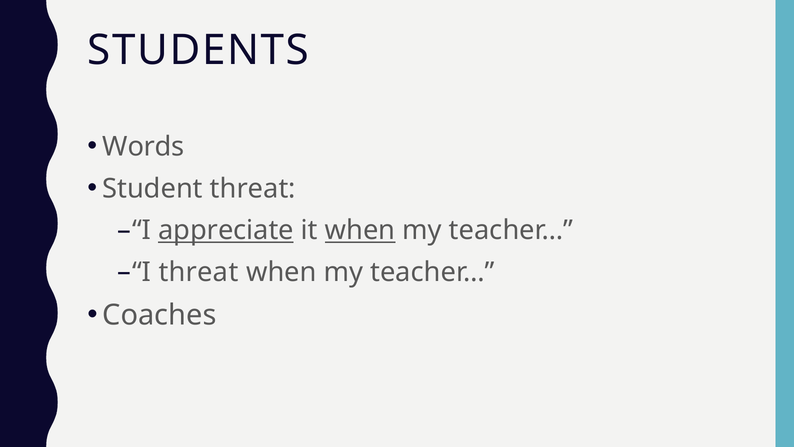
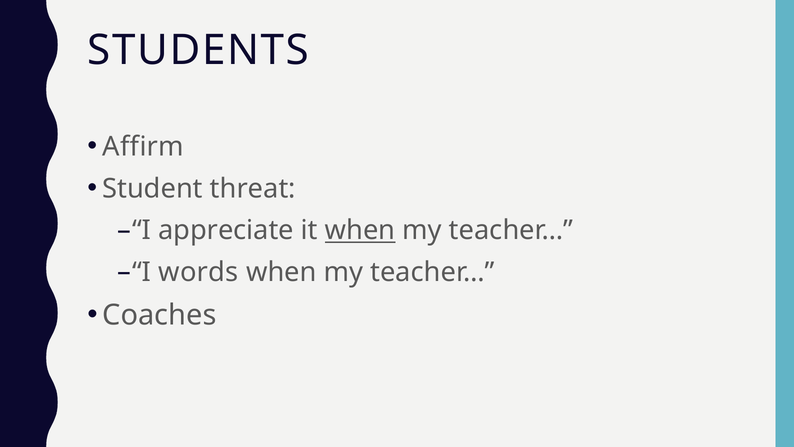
Words: Words -> Affirm
appreciate underline: present -> none
threat at (198, 272): threat -> words
